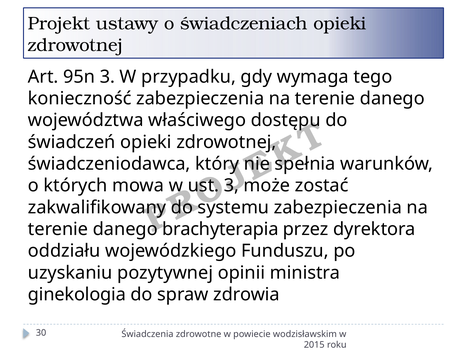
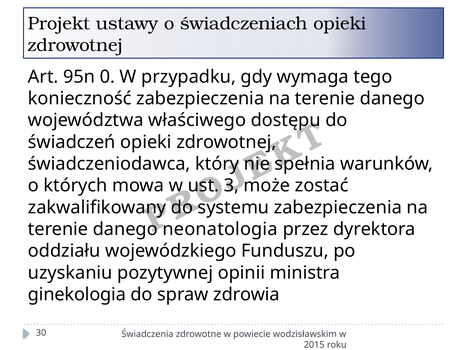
95n 3: 3 -> 0
brachyterapia: brachyterapia -> neonatologia
